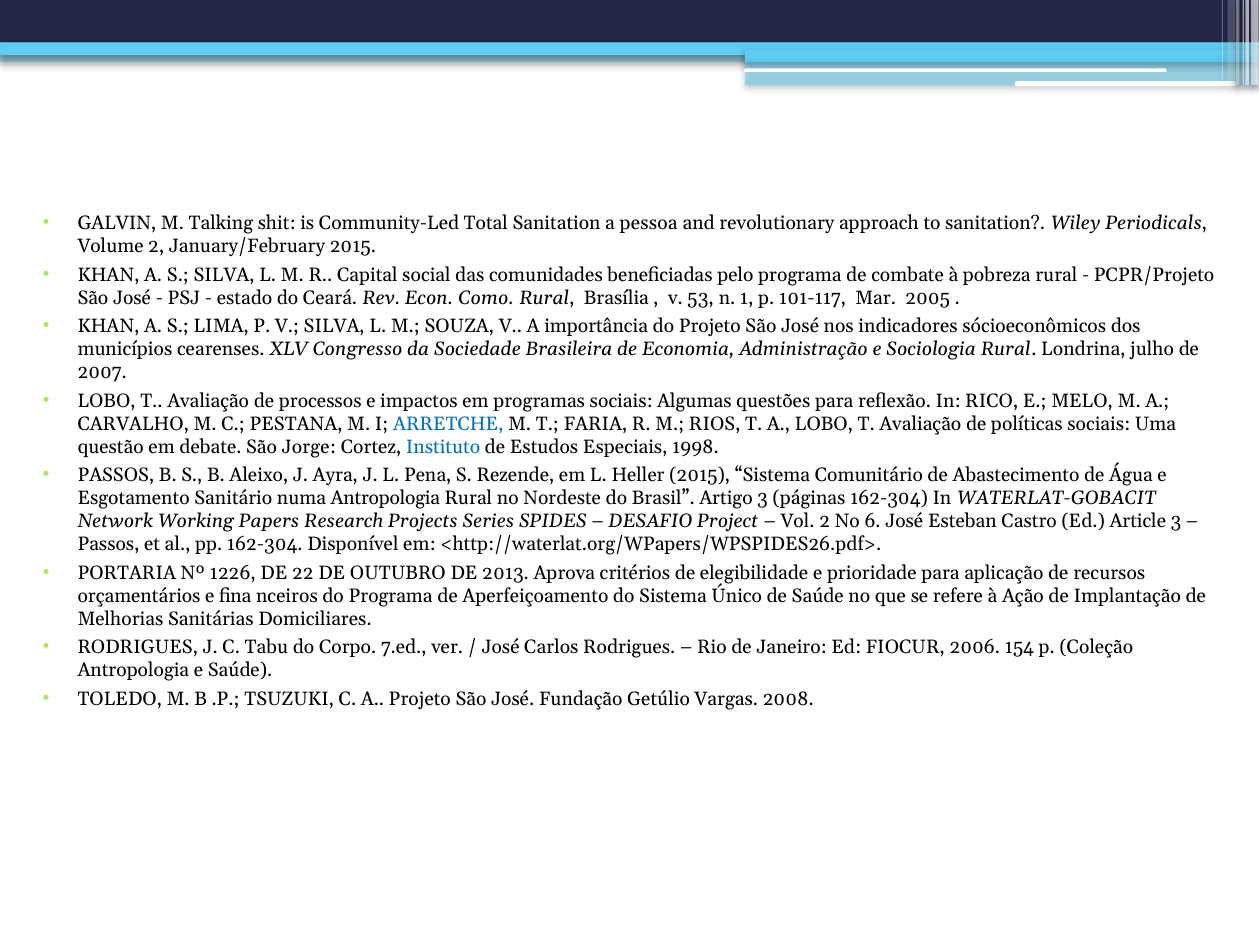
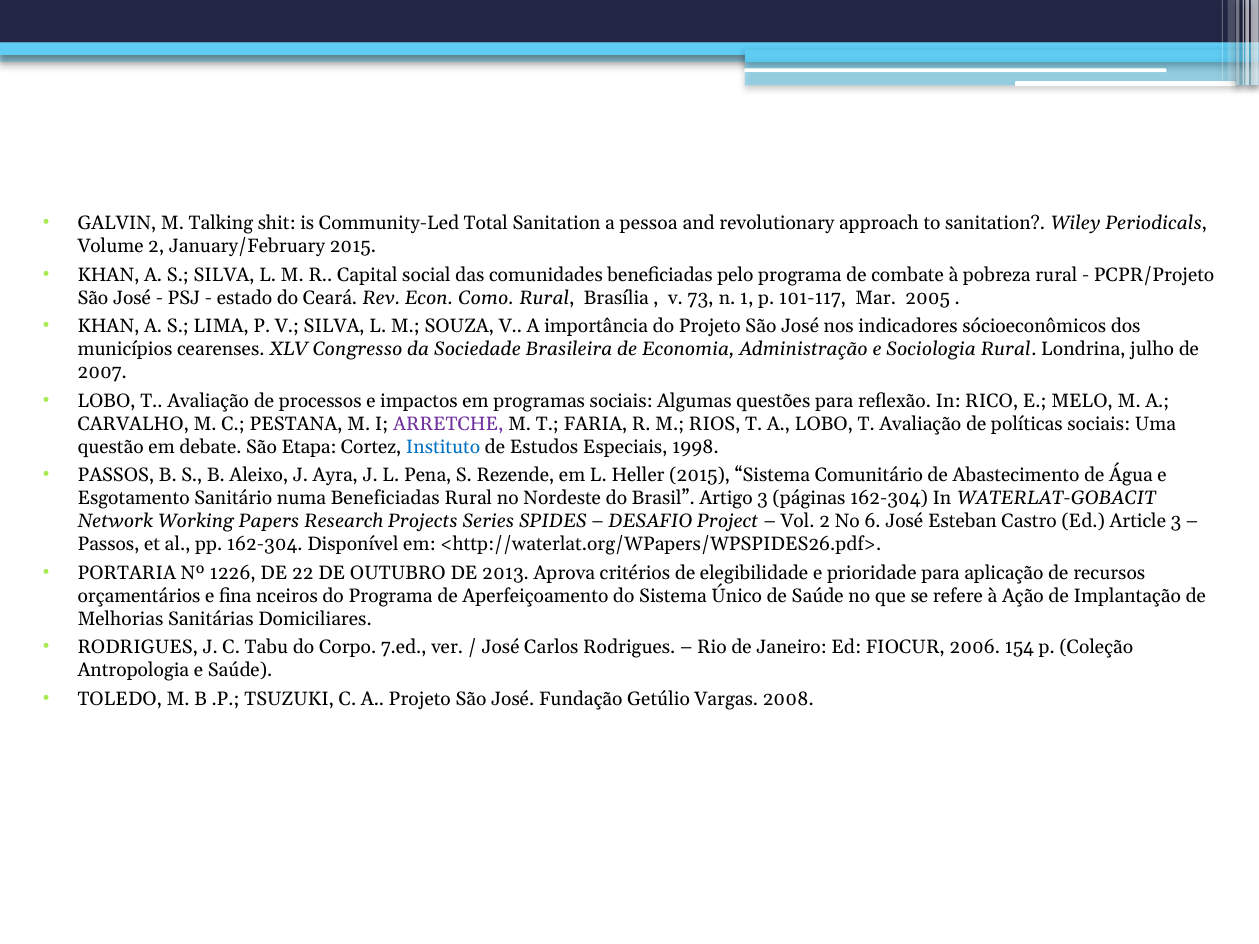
53: 53 -> 73
ARRETCHE colour: blue -> purple
Jorge: Jorge -> Etapa
numa Antropologia: Antropologia -> Beneficiadas
